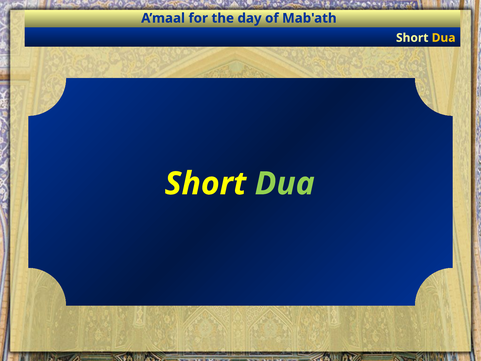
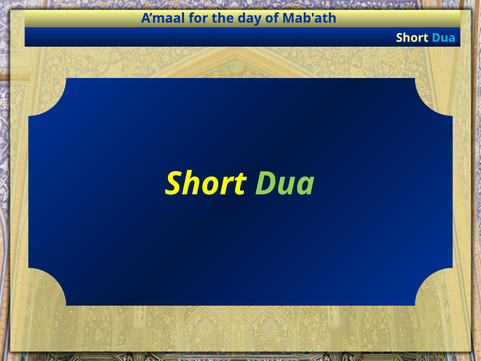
Dua at (444, 38) colour: yellow -> light blue
